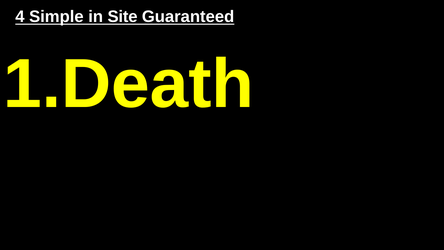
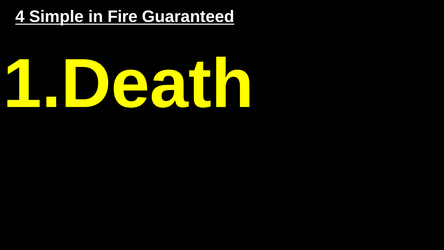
Site: Site -> Fire
